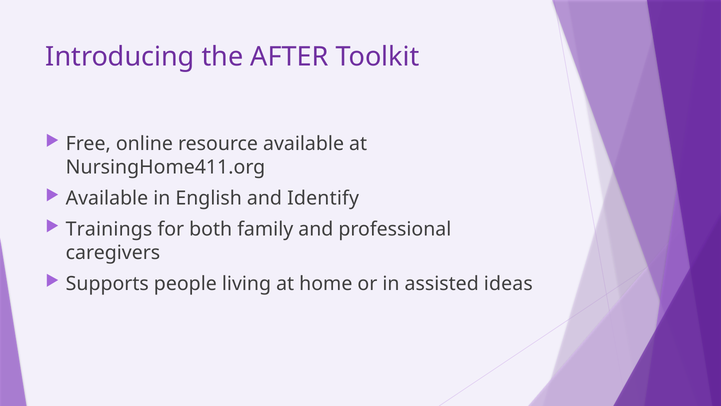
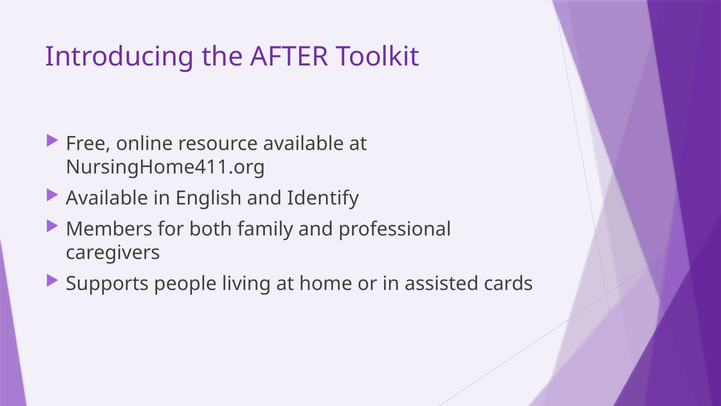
Trainings: Trainings -> Members
ideas: ideas -> cards
